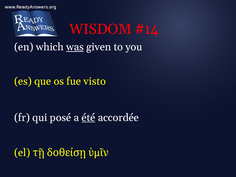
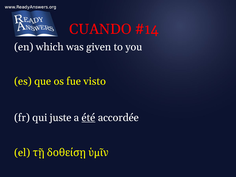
WISDOM: WISDOM -> CUANDO
was underline: present -> none
posé: posé -> juste
